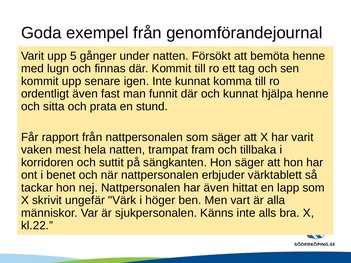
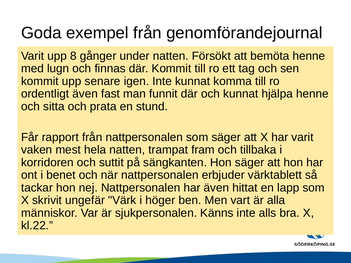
5: 5 -> 8
